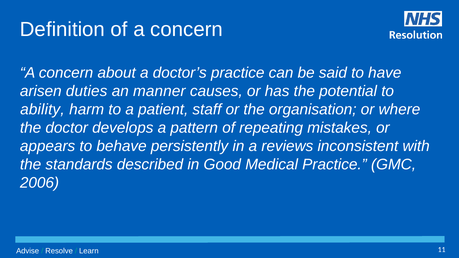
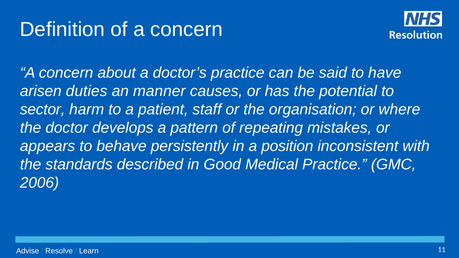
ability: ability -> sector
reviews: reviews -> position
